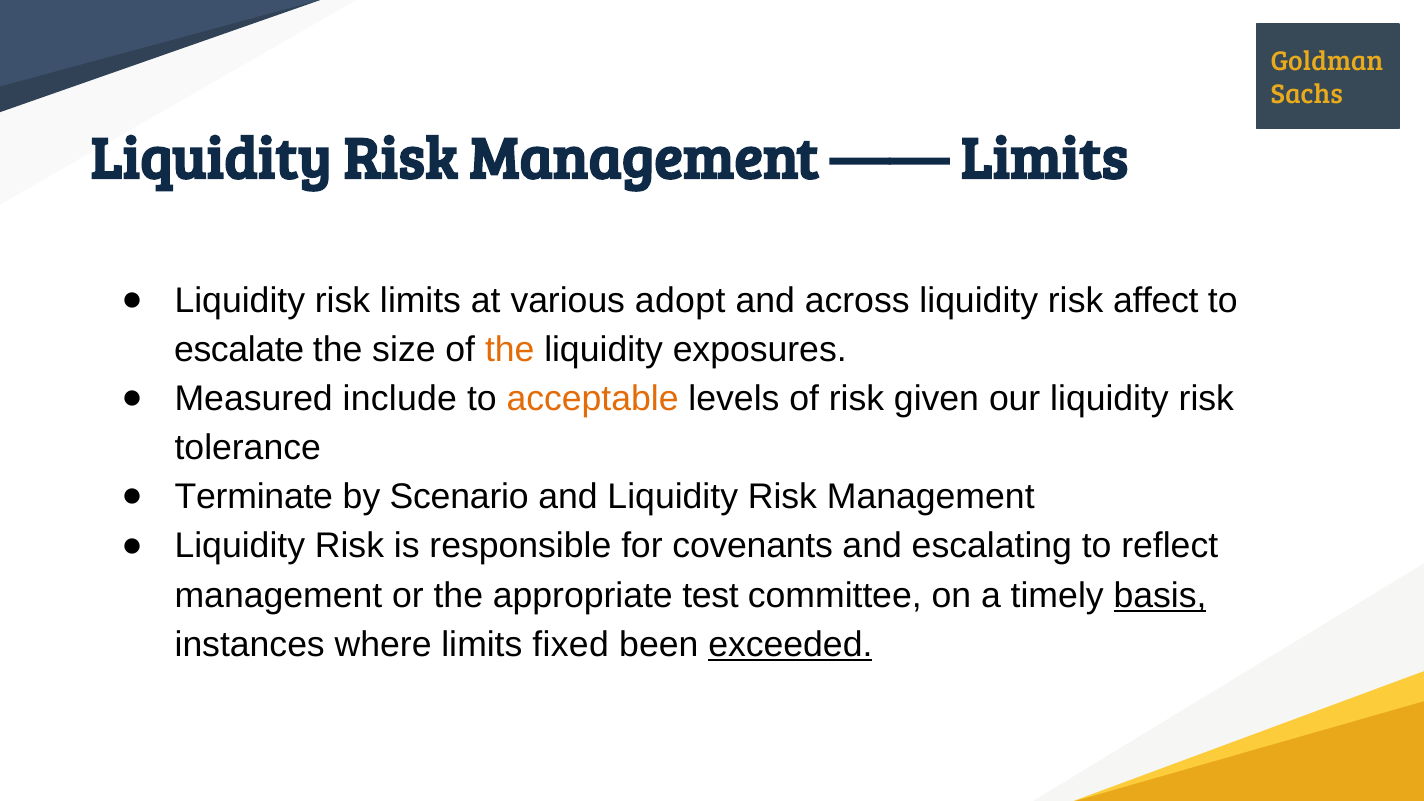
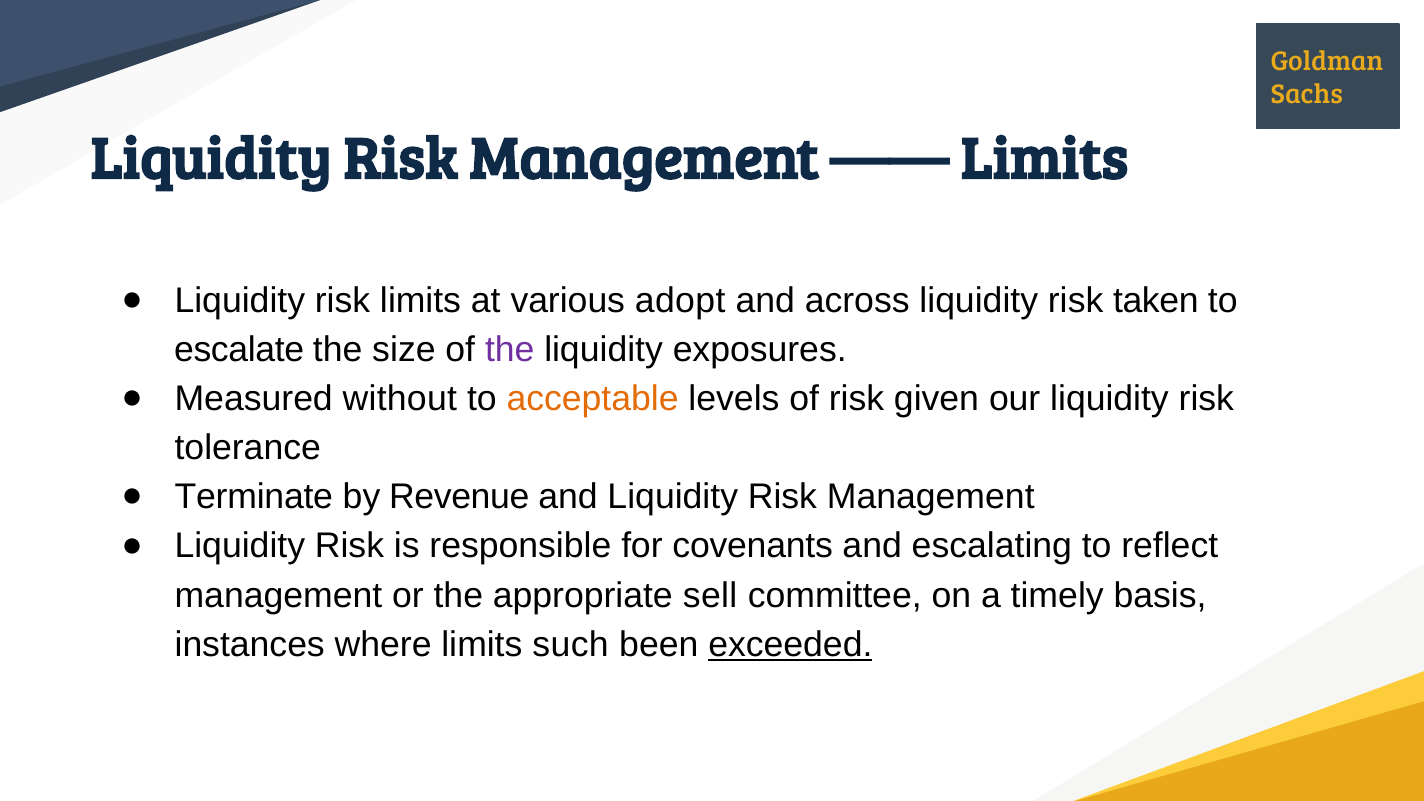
affect: affect -> taken
the at (510, 350) colour: orange -> purple
include: include -> without
Scenario: Scenario -> Revenue
test: test -> sell
basis underline: present -> none
fixed: fixed -> such
